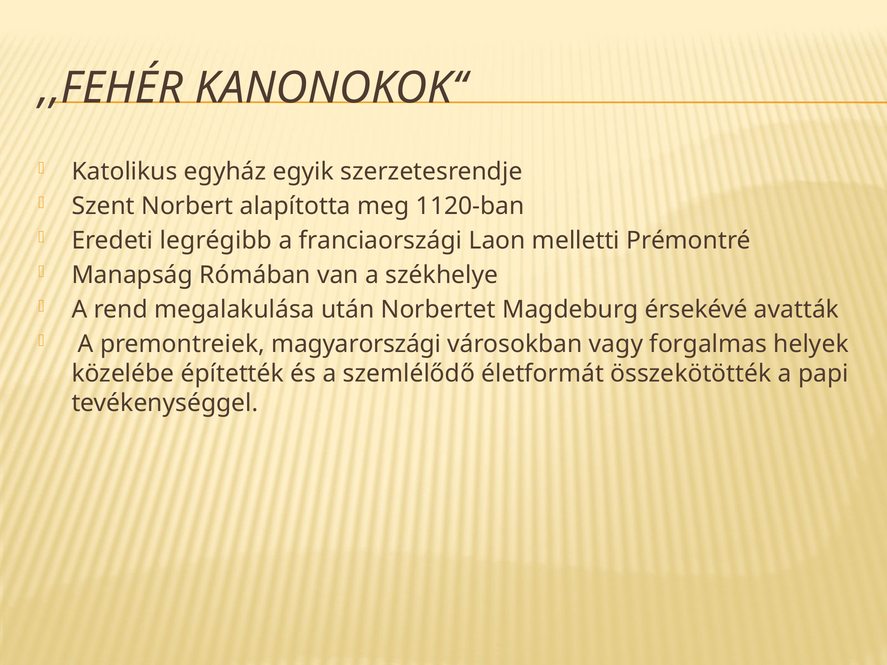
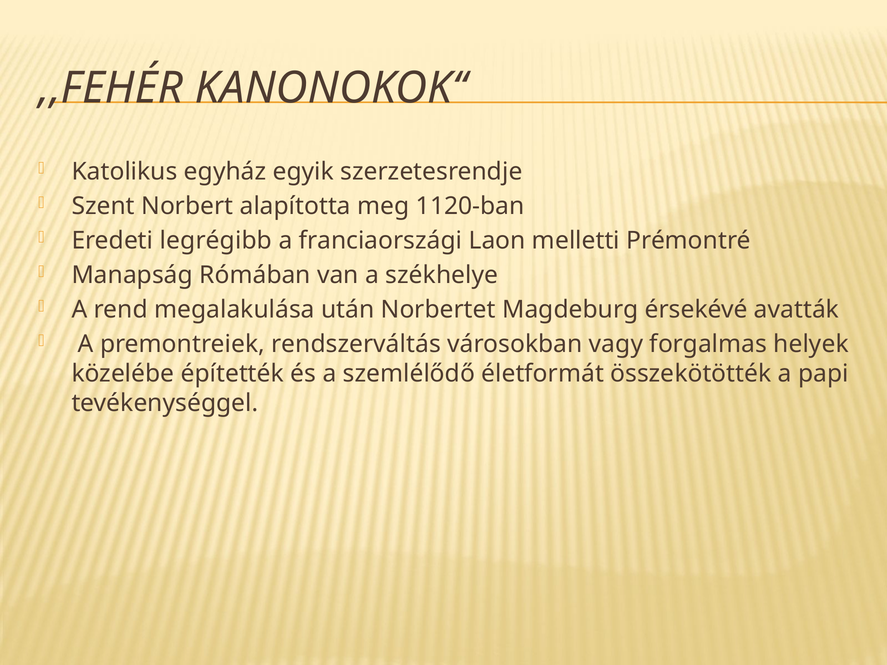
magyarországi: magyarországi -> rendszerváltás
